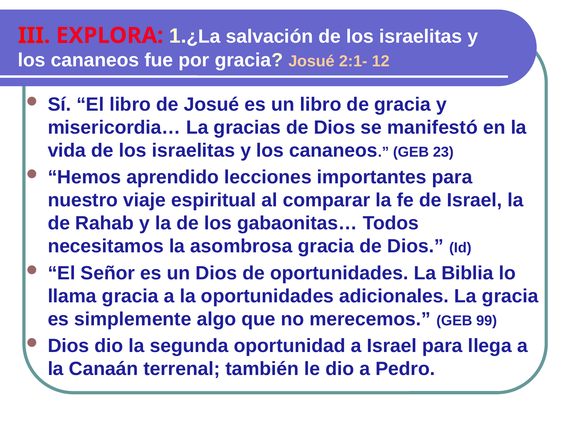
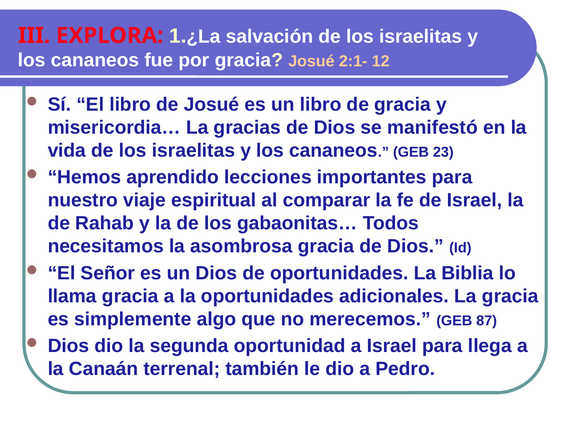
99: 99 -> 87
